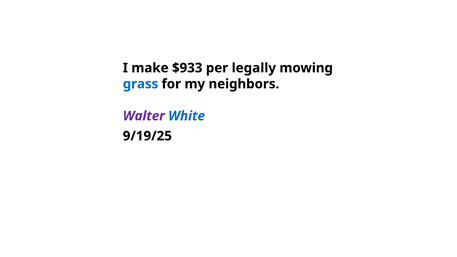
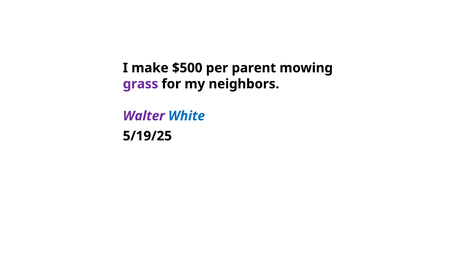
$933: $933 -> $500
legally: legally -> parent
grass colour: blue -> purple
9/19/25: 9/19/25 -> 5/19/25
